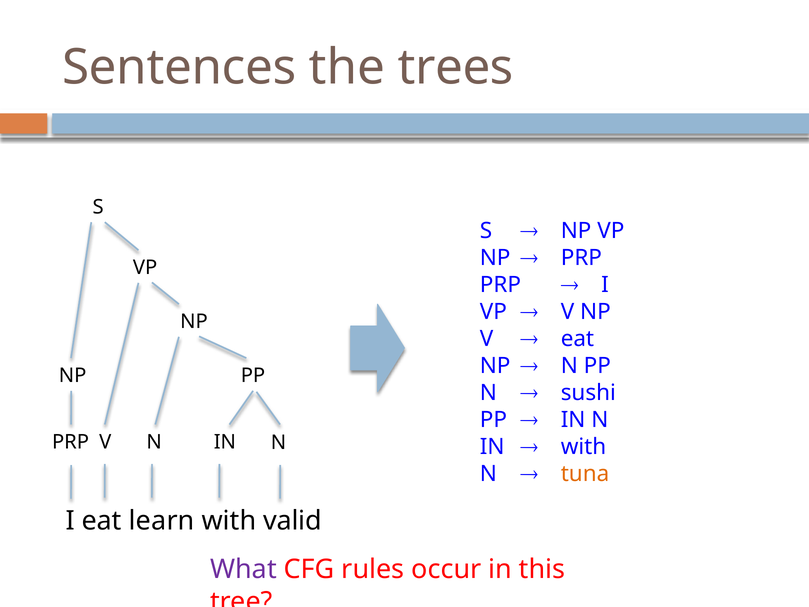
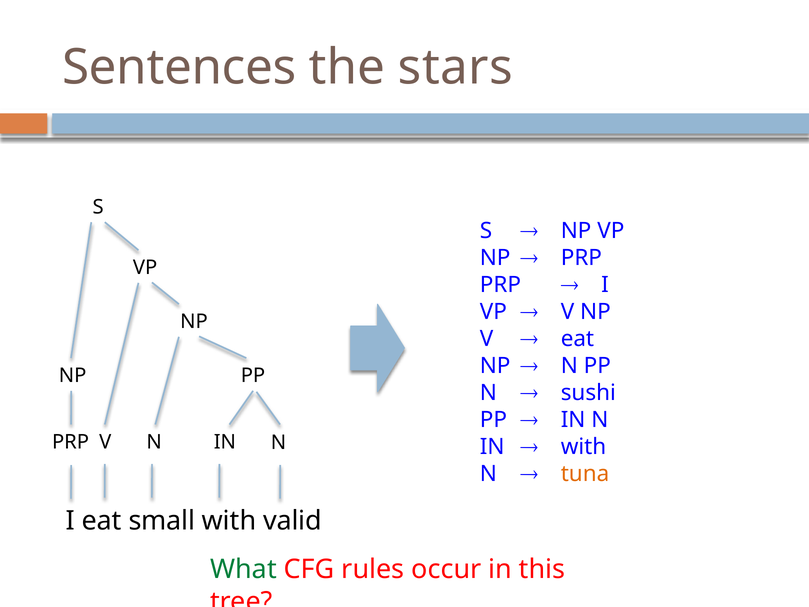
trees: trees -> stars
learn: learn -> small
What colour: purple -> green
